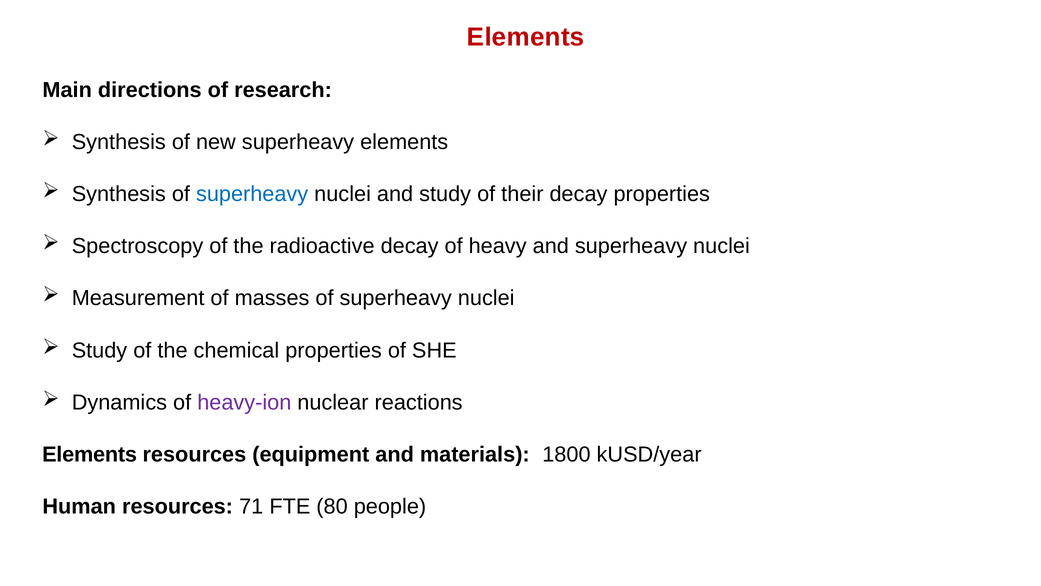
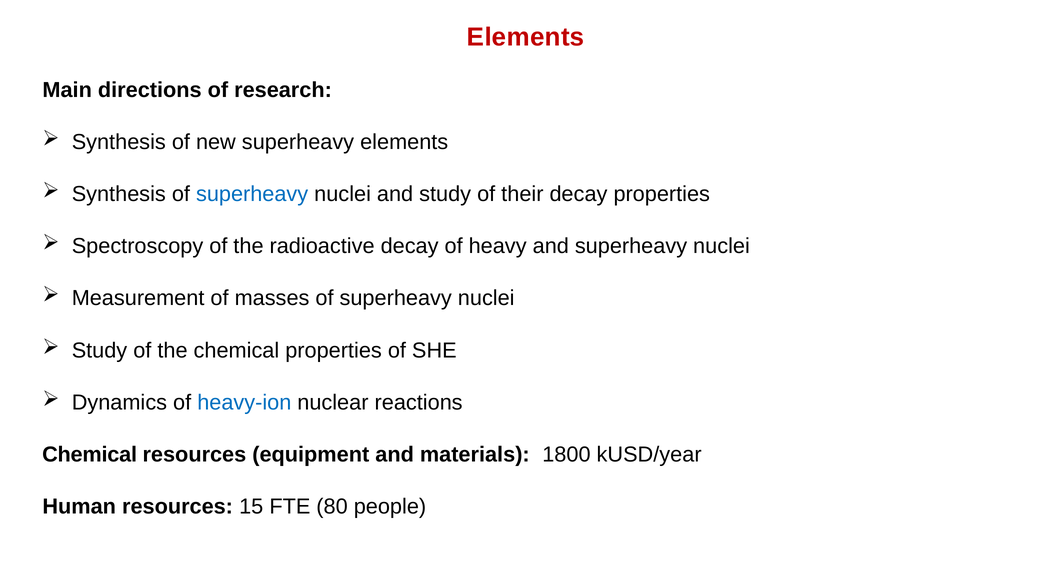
heavy-ion colour: purple -> blue
Elements at (90, 454): Elements -> Chemical
71: 71 -> 15
